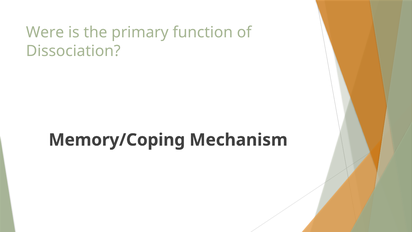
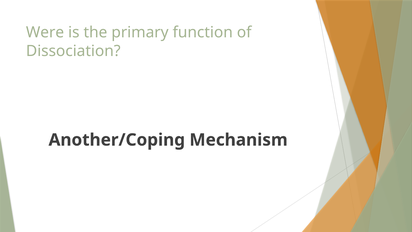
Memory/Coping: Memory/Coping -> Another/Coping
